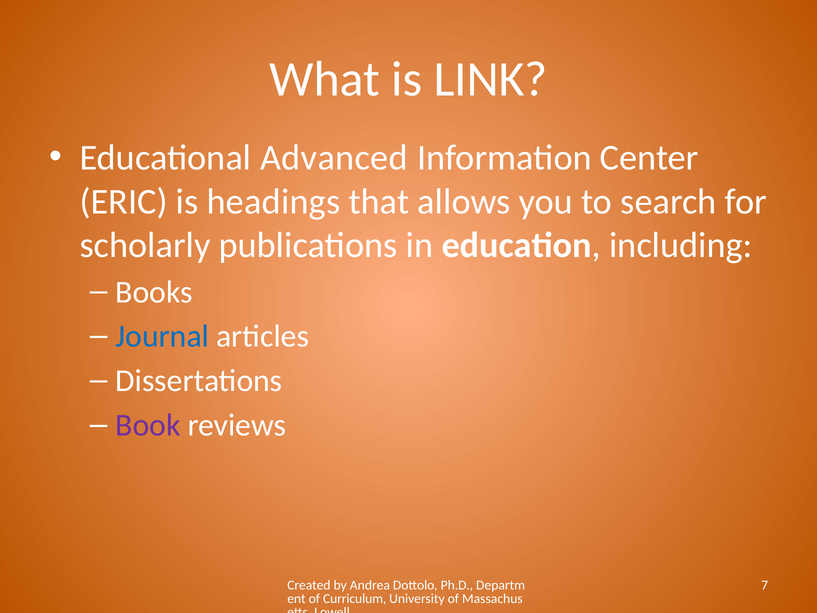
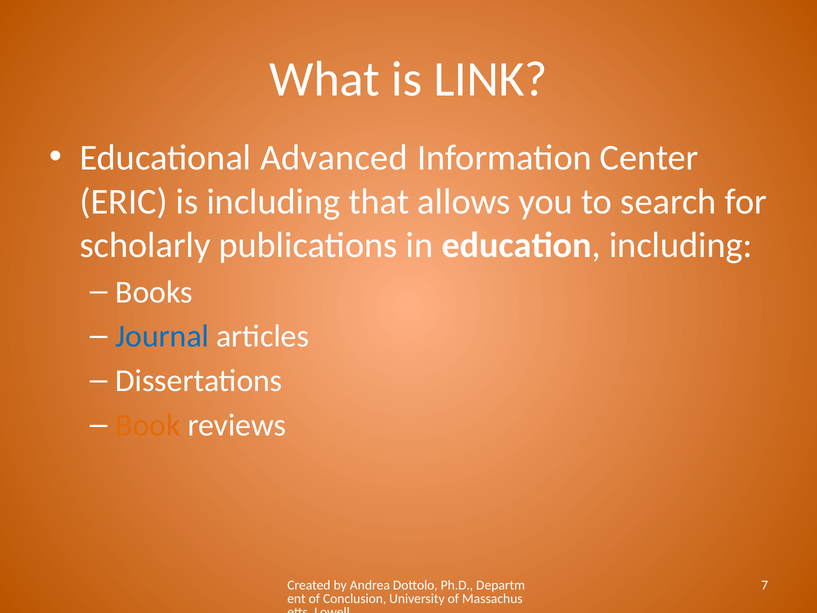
is headings: headings -> including
Book colour: purple -> orange
Curriculum: Curriculum -> Conclusion
